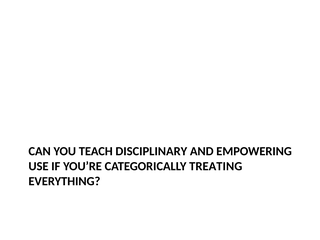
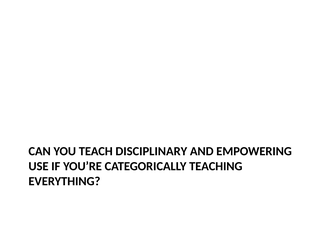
TREATING: TREATING -> TEACHING
